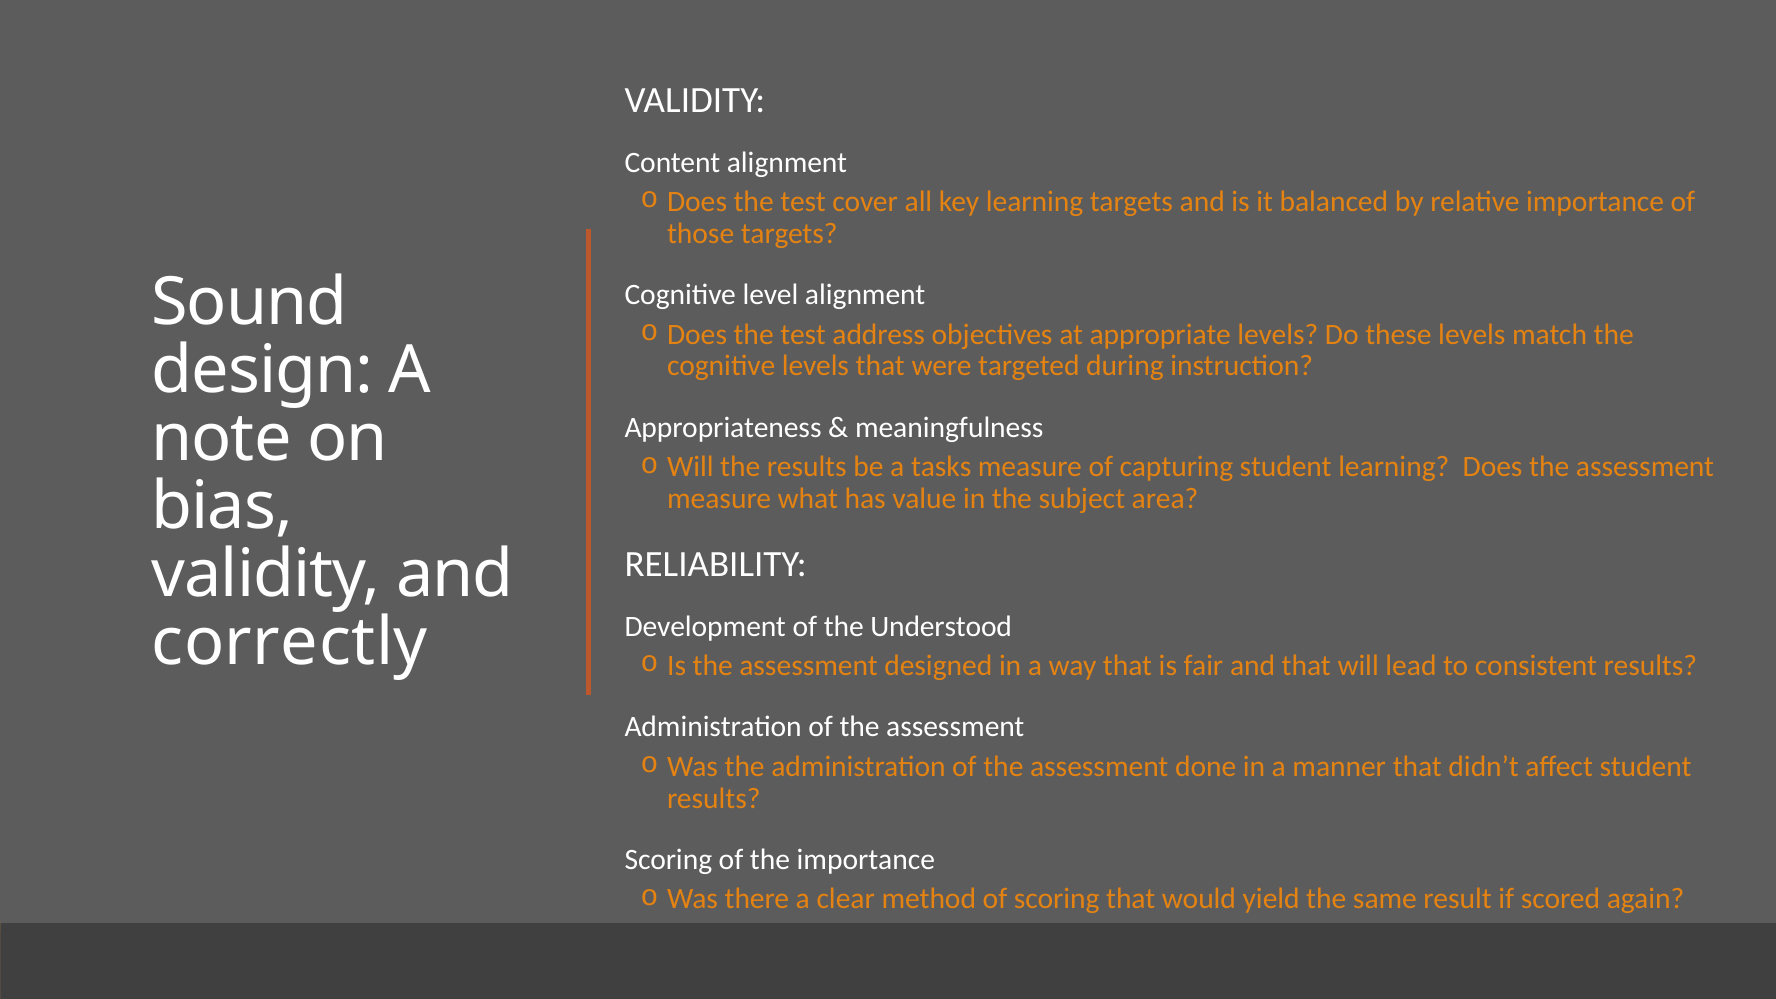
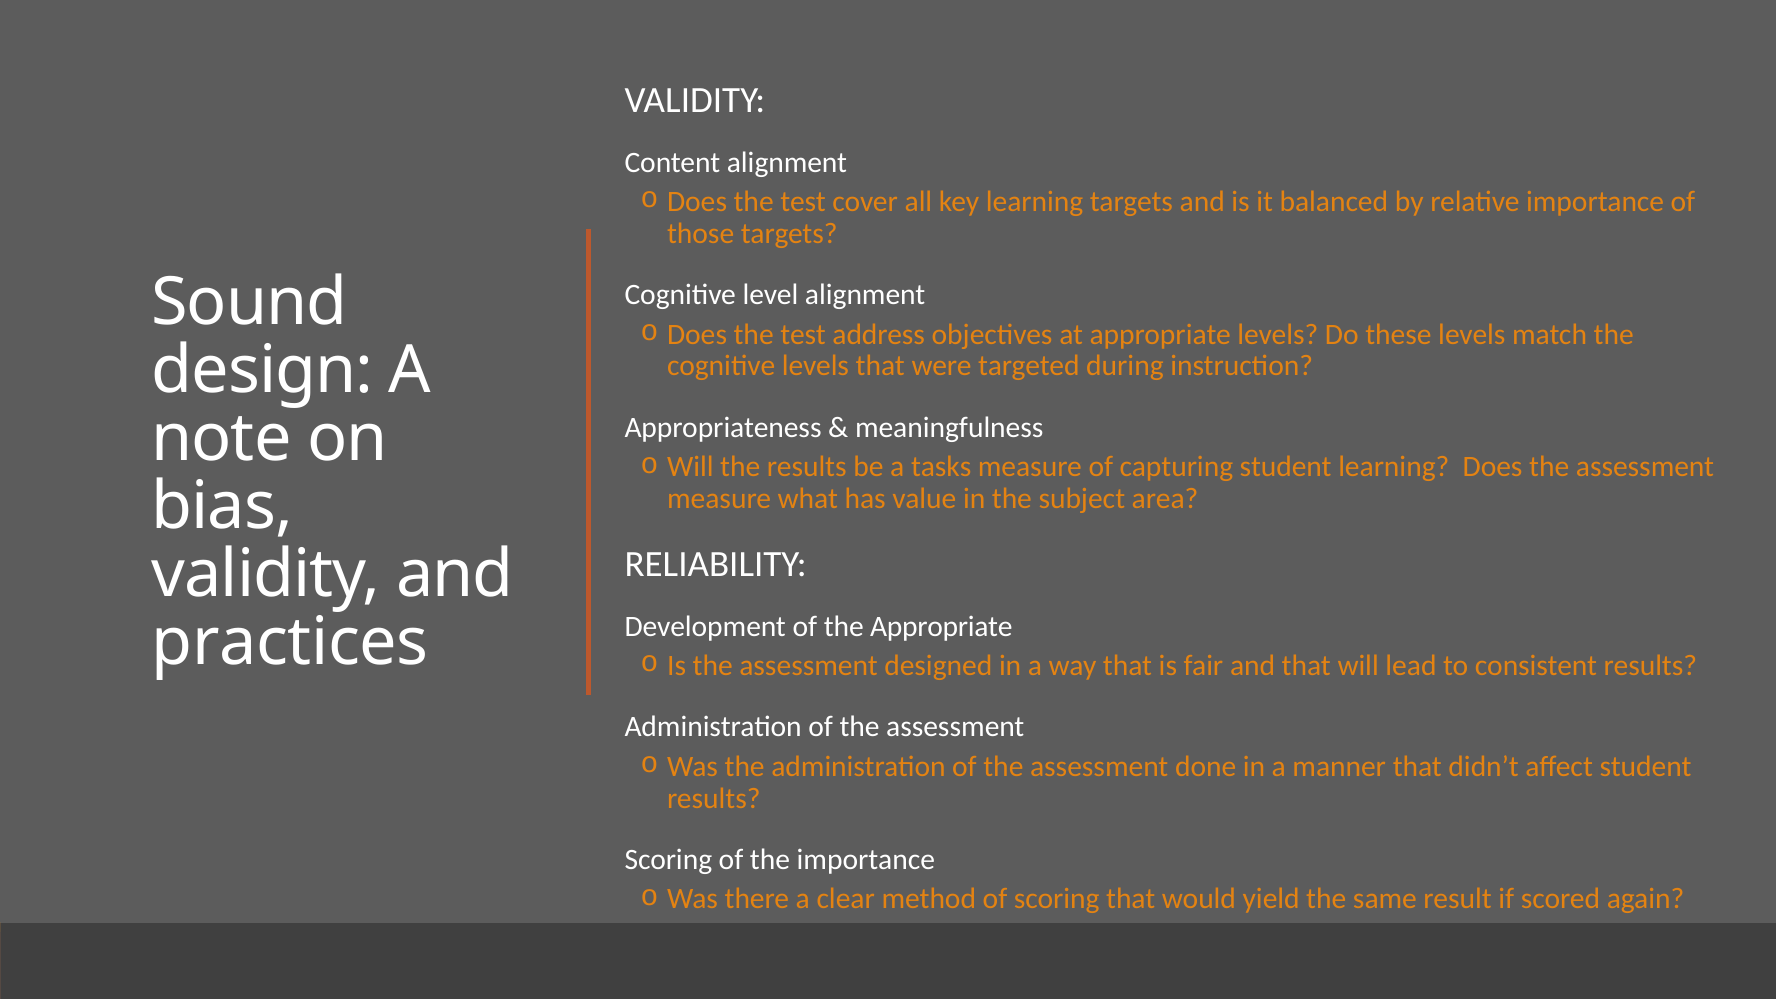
the Understood: Understood -> Appropriate
correctly: correctly -> practices
